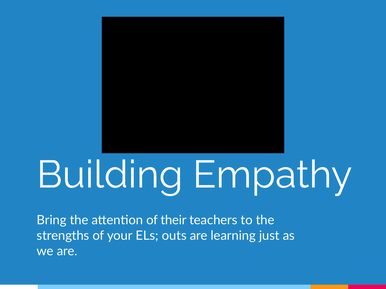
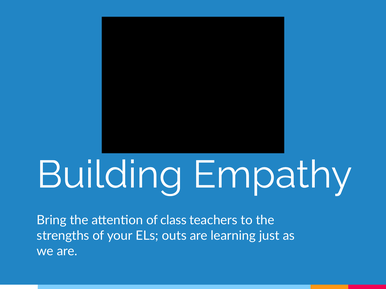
their: their -> class
